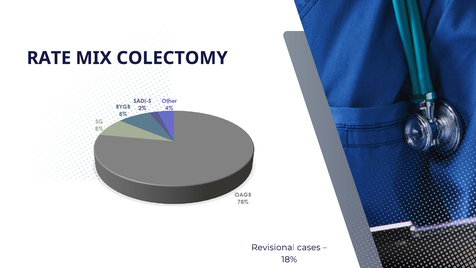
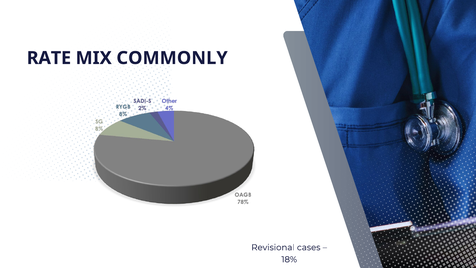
COLECTOMY: COLECTOMY -> COMMONLY
